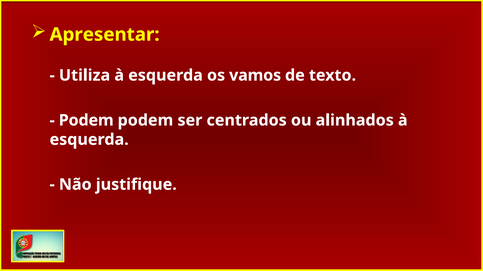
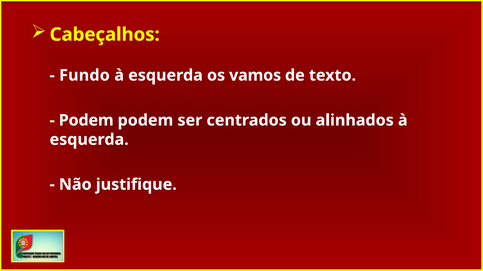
Apresentar: Apresentar -> Cabeçalhos
Utiliza: Utiliza -> Fundo
